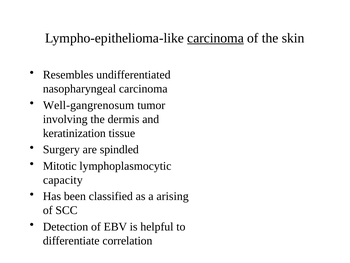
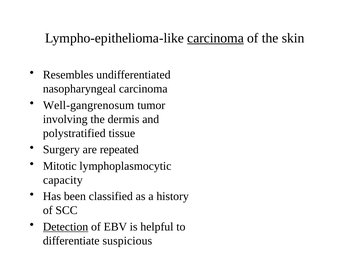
keratinization: keratinization -> polystratified
spindled: spindled -> repeated
arising: arising -> history
Detection underline: none -> present
correlation: correlation -> suspicious
